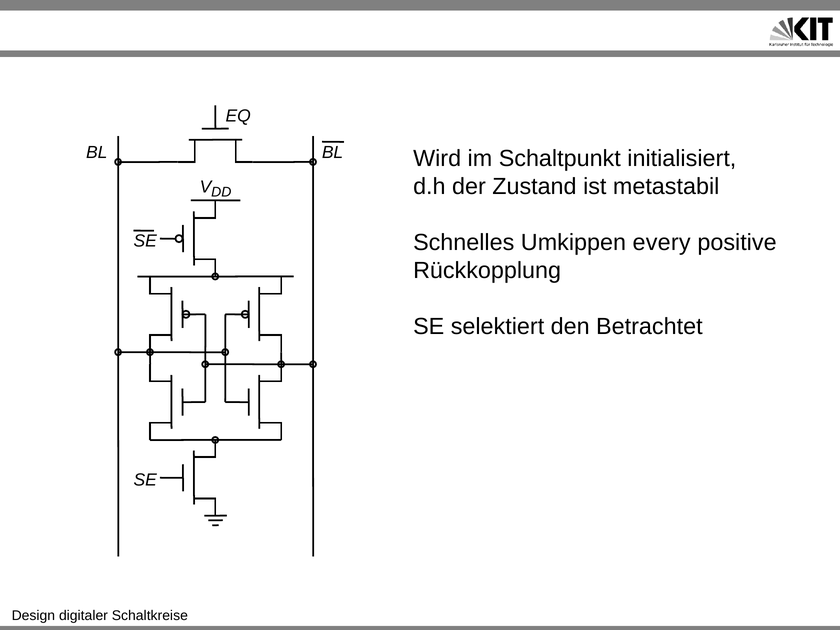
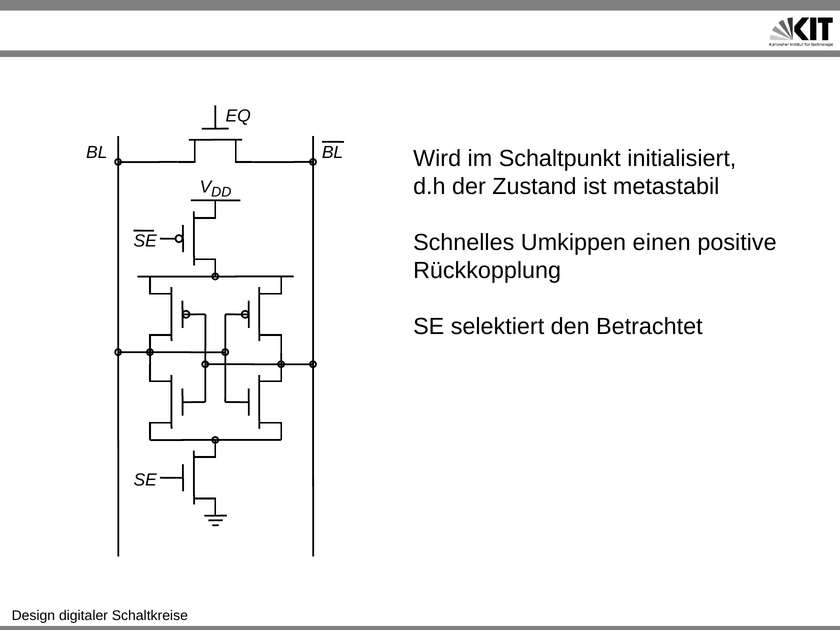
every: every -> einen
